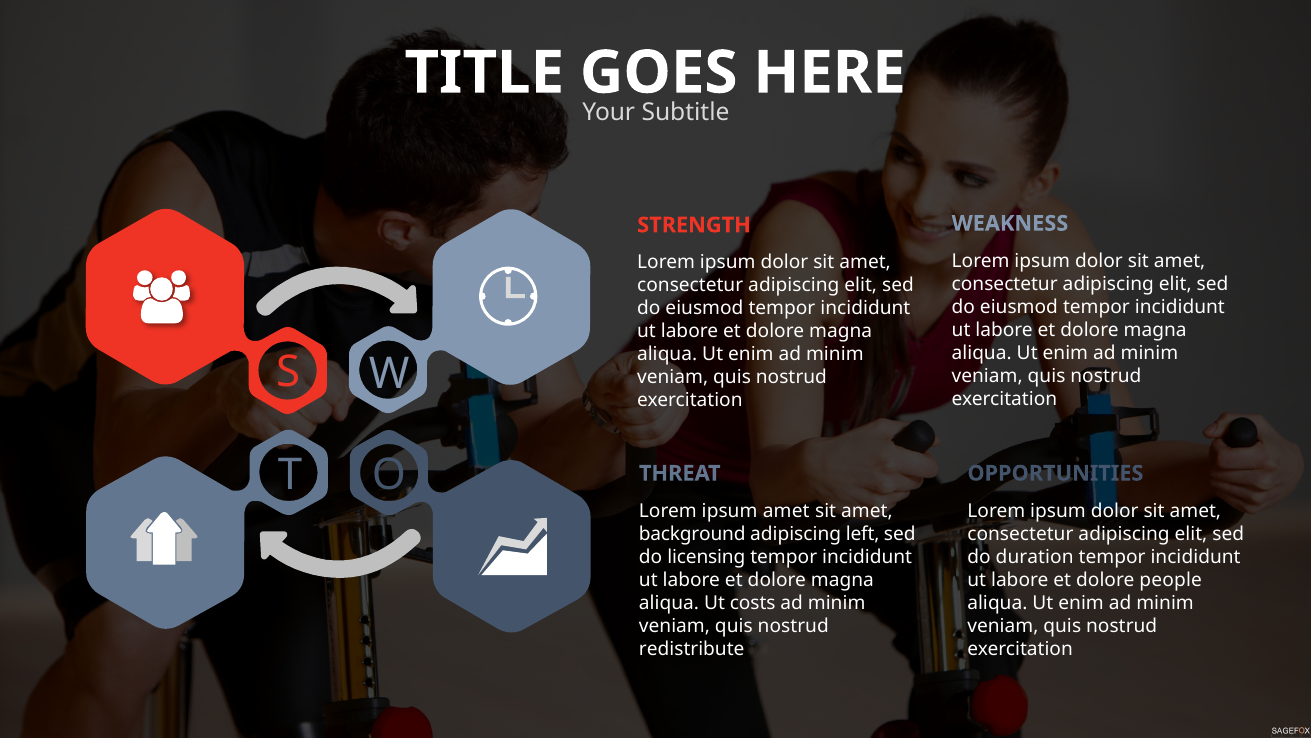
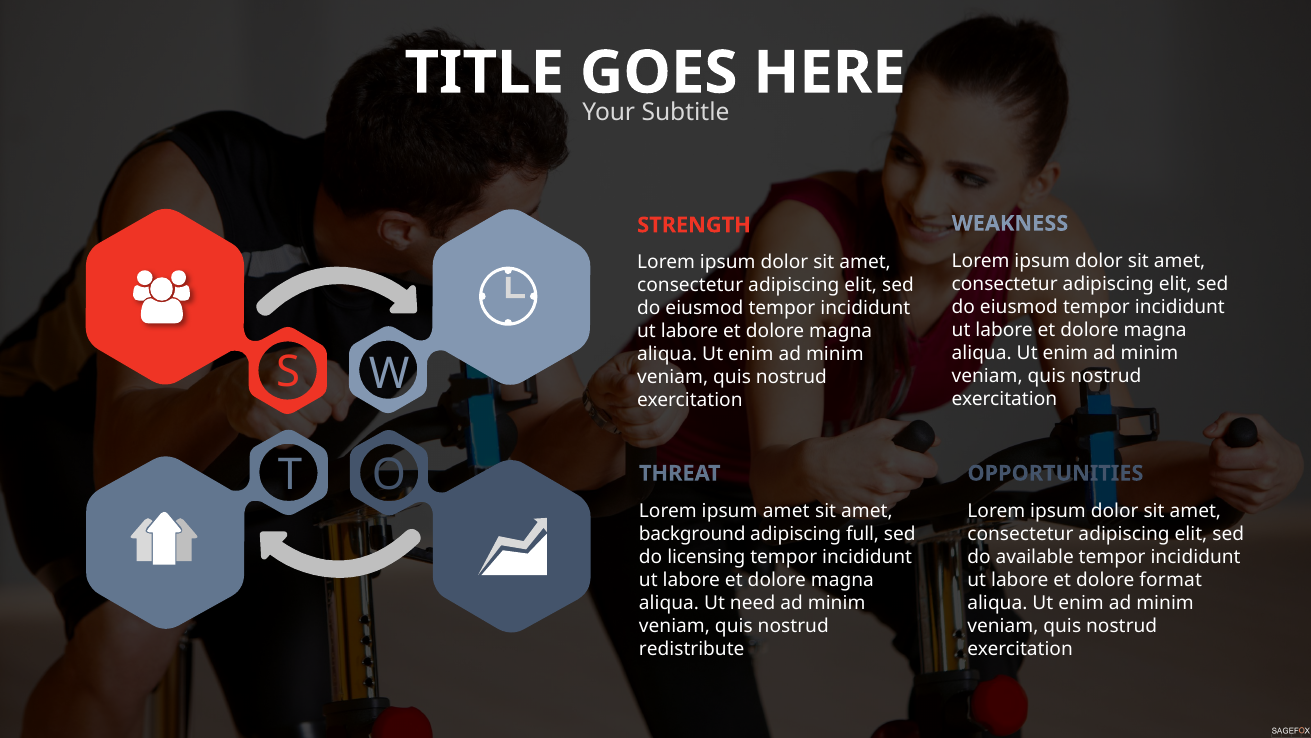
left: left -> full
duration: duration -> available
people: people -> format
costs: costs -> need
